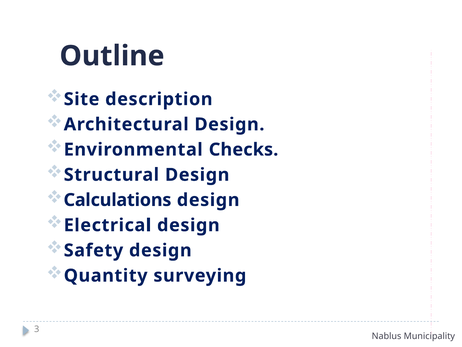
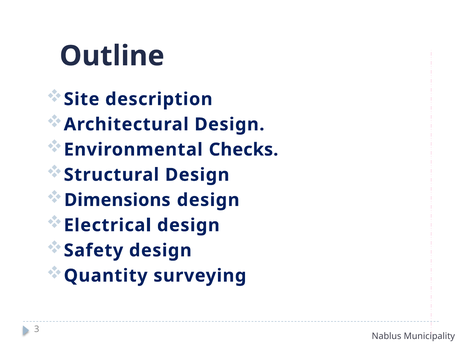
Calculations: Calculations -> Dimensions
